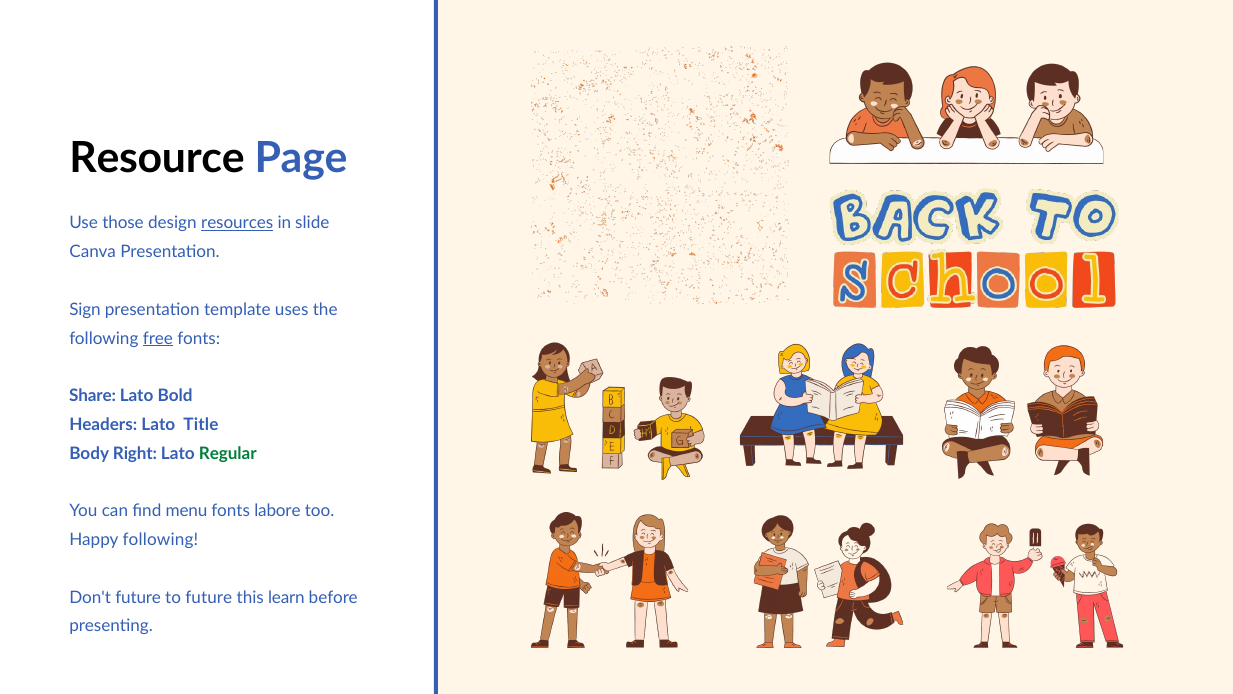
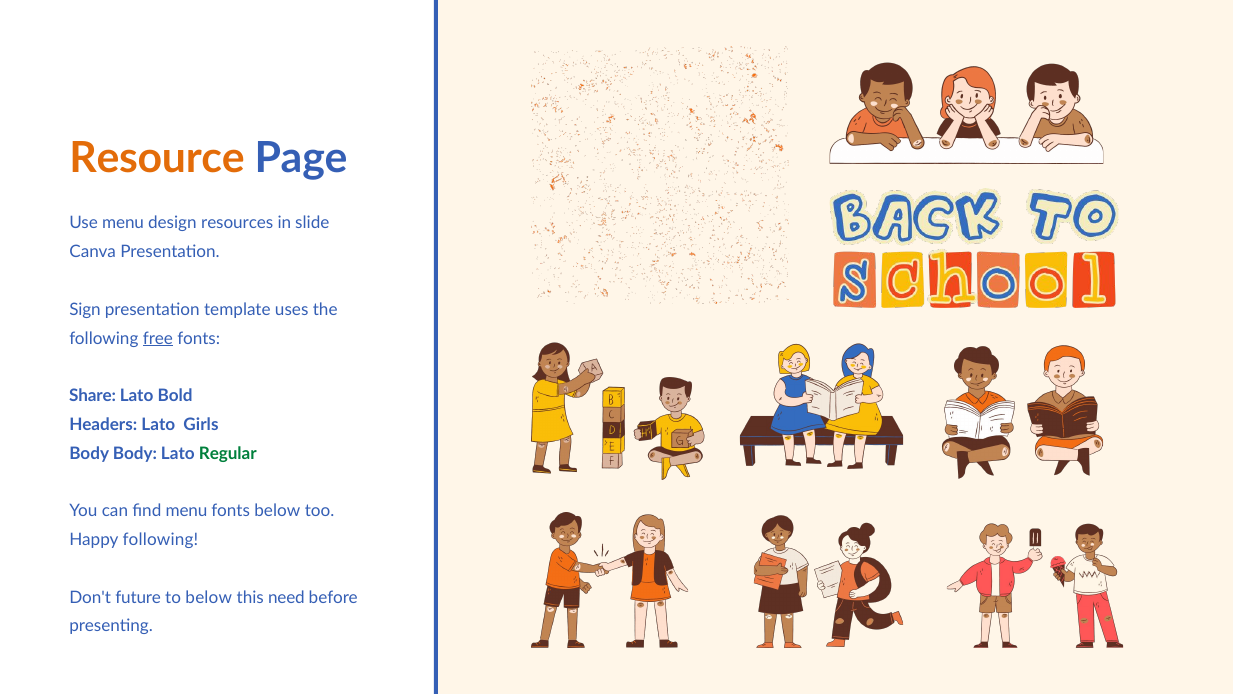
Resource colour: black -> orange
Use those: those -> menu
resources underline: present -> none
Title: Title -> Girls
Body Right: Right -> Body
fonts labore: labore -> below
to future: future -> below
learn: learn -> need
